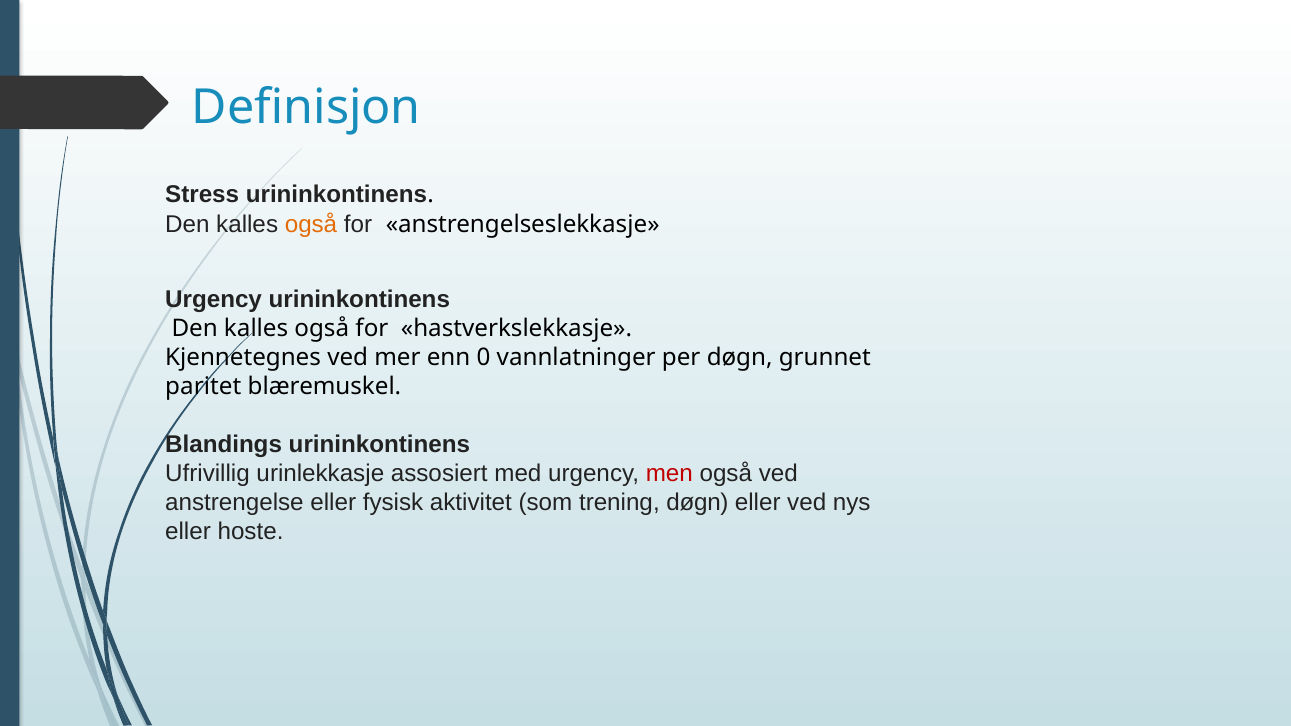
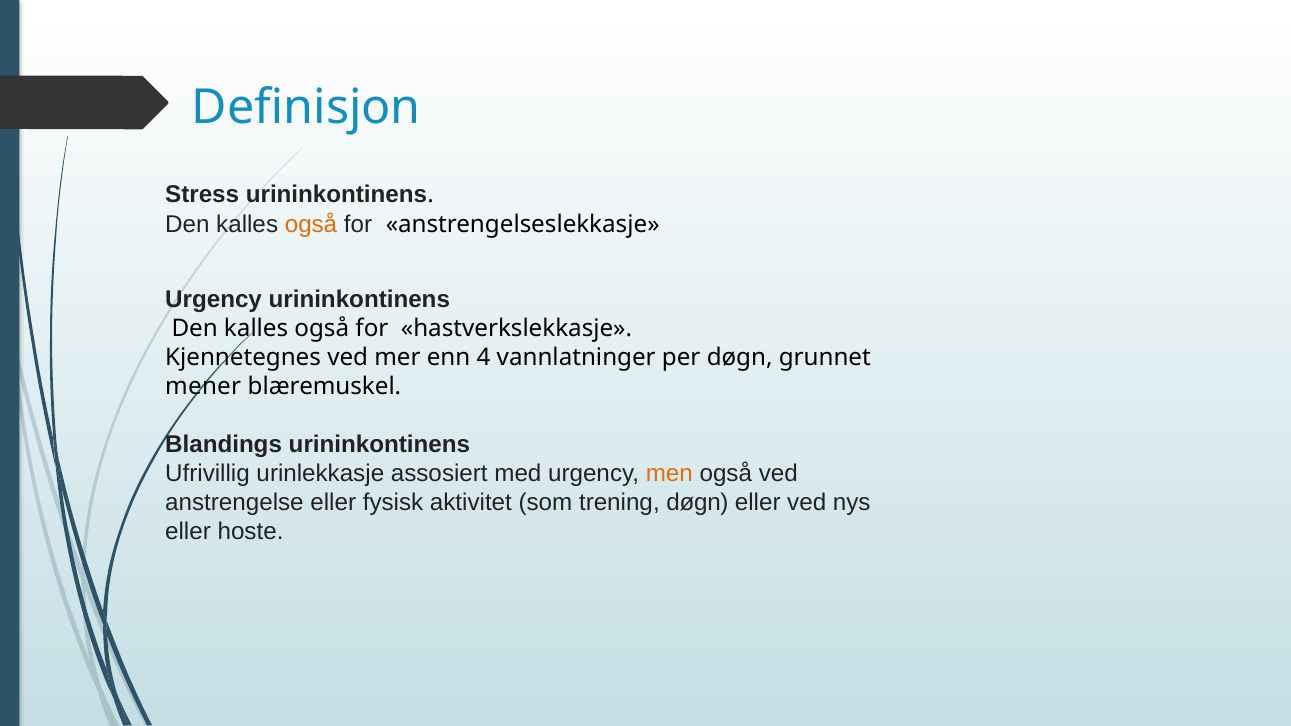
0: 0 -> 4
paritet: paritet -> mener
men colour: red -> orange
